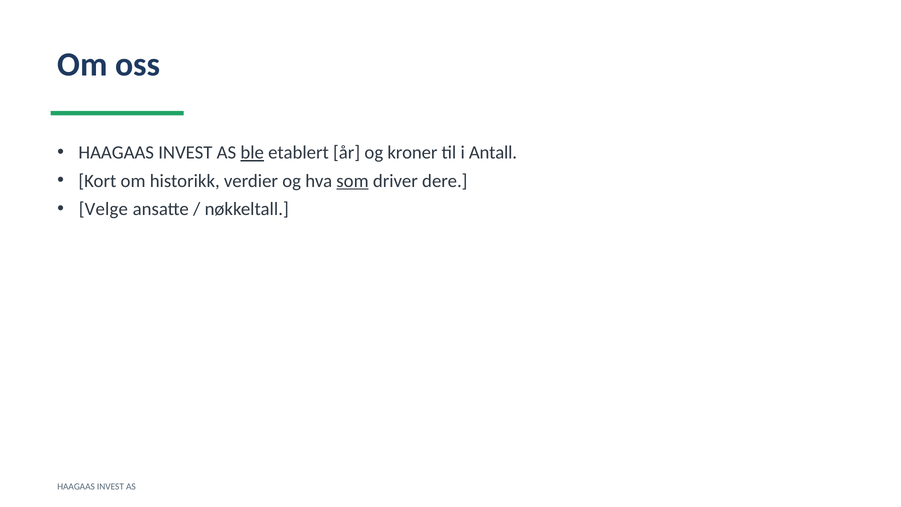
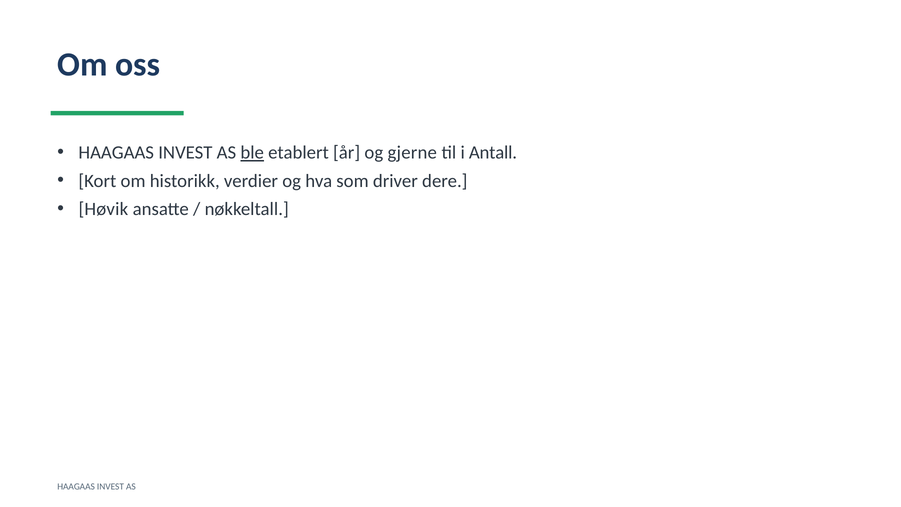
kroner: kroner -> gjerne
som underline: present -> none
Velge: Velge -> Høvik
